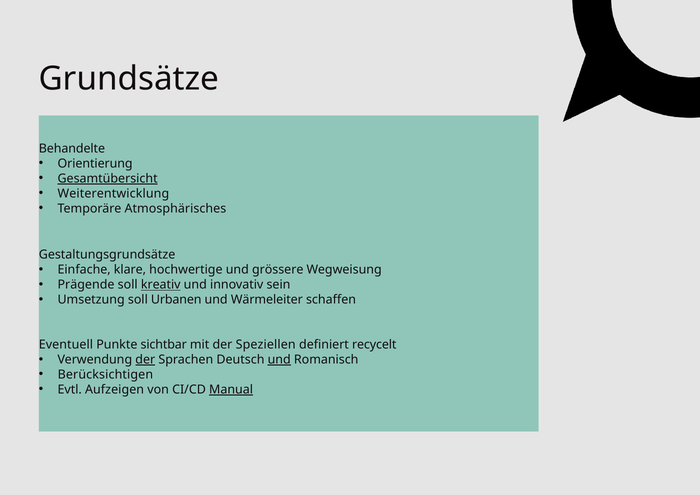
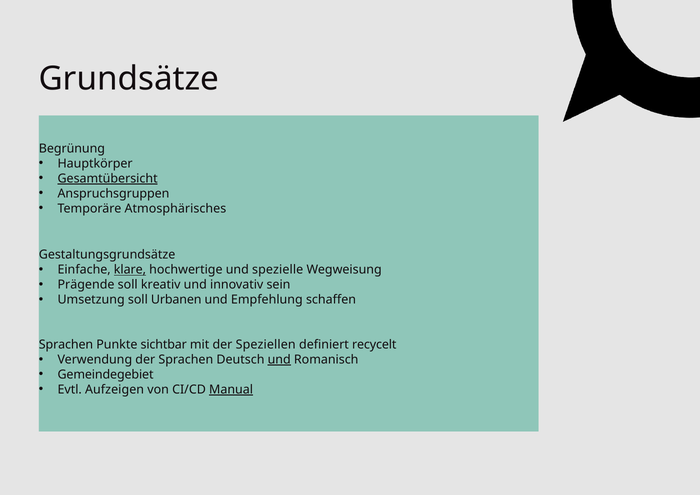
Behandelte: Behandelte -> Begrünung
Orientierung: Orientierung -> Hauptkörper
Weiterentwicklung: Weiterentwicklung -> Anspruchsgruppen
klare underline: none -> present
grössere: grössere -> spezielle
kreativ underline: present -> none
Wärmeleiter: Wärmeleiter -> Empfehlung
Eventuell at (66, 345): Eventuell -> Sprachen
der at (145, 360) underline: present -> none
Berücksichtigen: Berücksichtigen -> Gemeindegebiet
